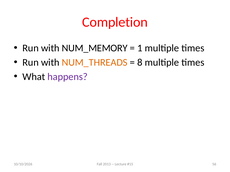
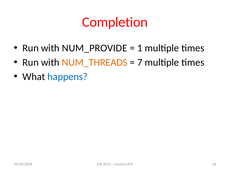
NUM_MEMORY: NUM_MEMORY -> NUM_PROVIDE
8: 8 -> 7
happens colour: purple -> blue
